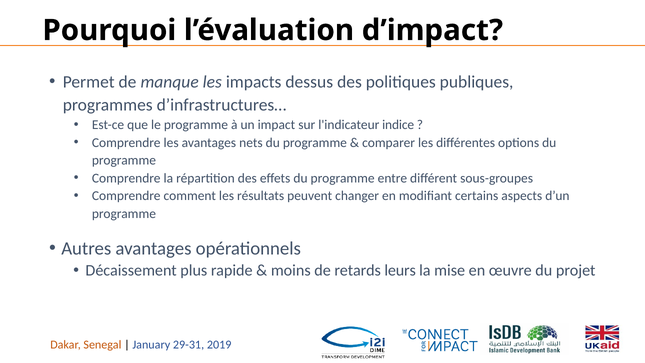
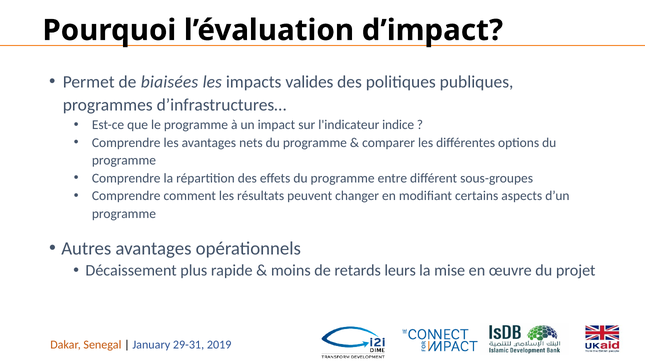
manque: manque -> biaisées
dessus: dessus -> valides
